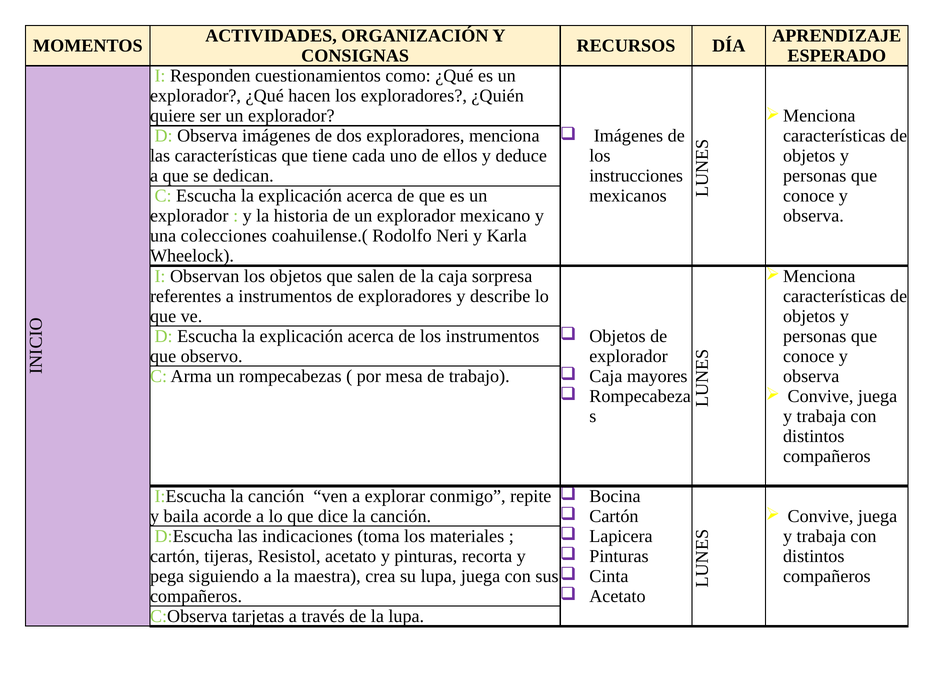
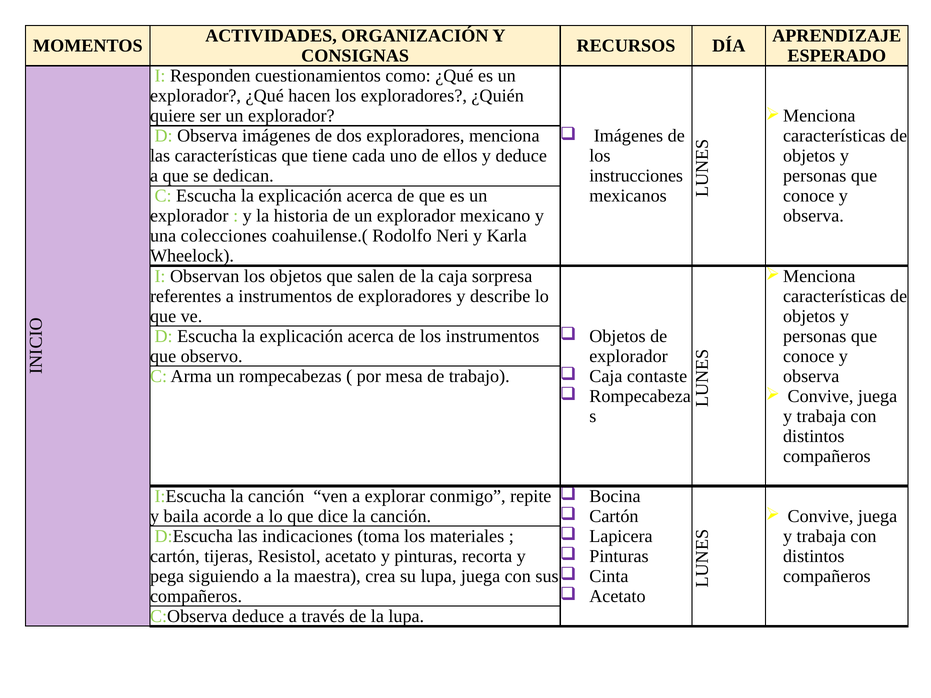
mayores: mayores -> contaste
C:Observa tarjetas: tarjetas -> deduce
